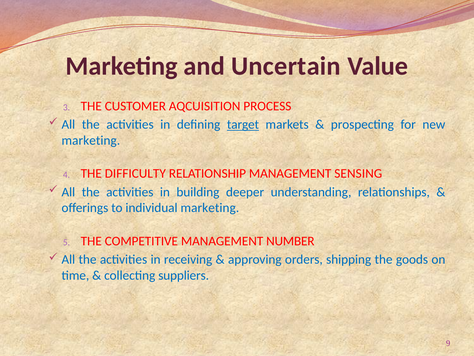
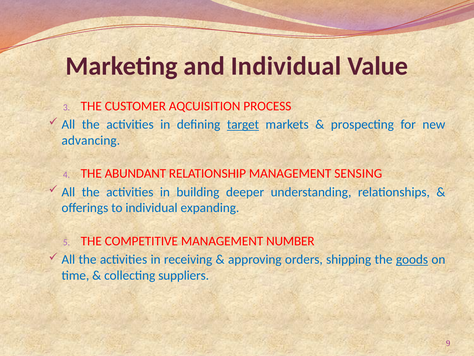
and Uncertain: Uncertain -> Individual
marketing at (91, 140): marketing -> advancing
DIFFICULTY: DIFFICULTY -> ABUNDANT
individual marketing: marketing -> expanding
goods underline: none -> present
